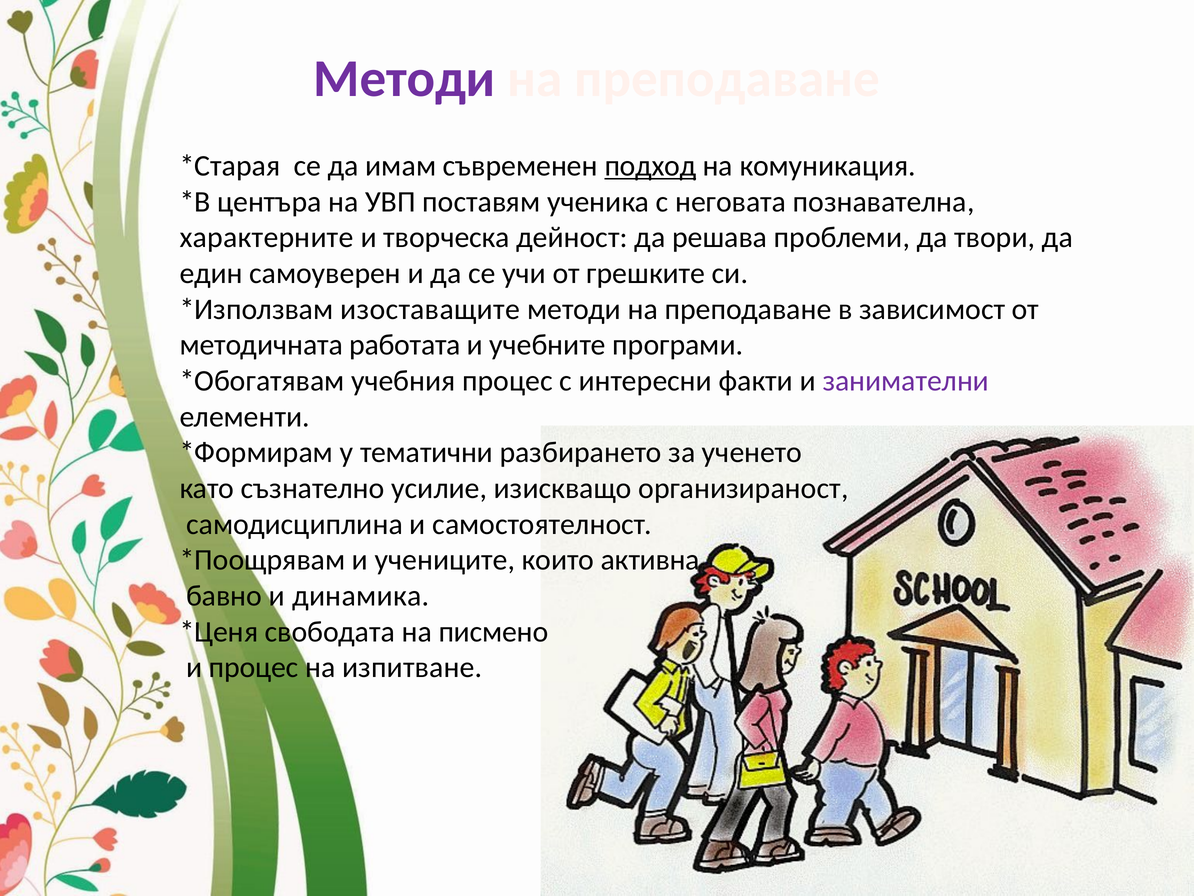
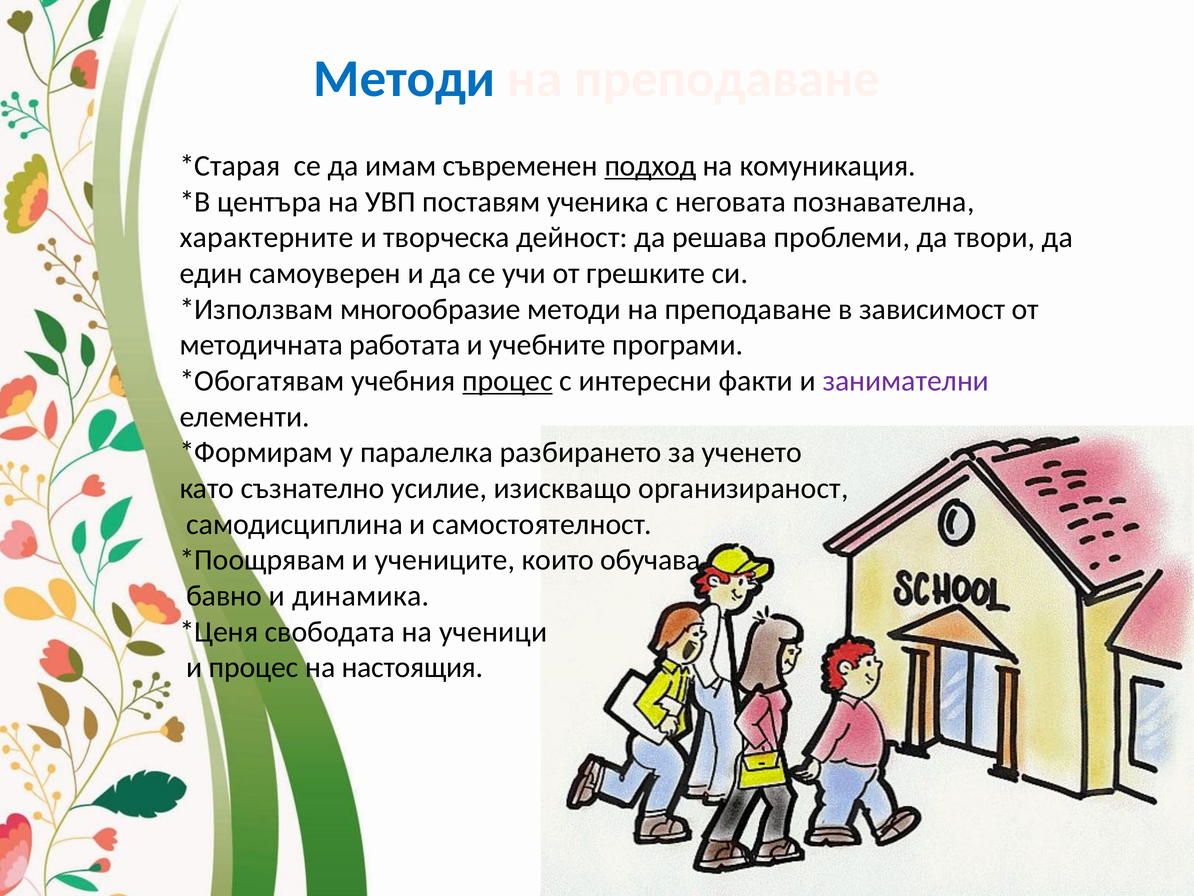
Методи at (404, 79) colour: purple -> blue
изоставащите: изоставащите -> многообразие
процес at (507, 381) underline: none -> present
тематични: тематични -> паралелка
активна: активна -> обучава
писмено: писмено -> ученици
изпитване: изпитване -> настоящия
